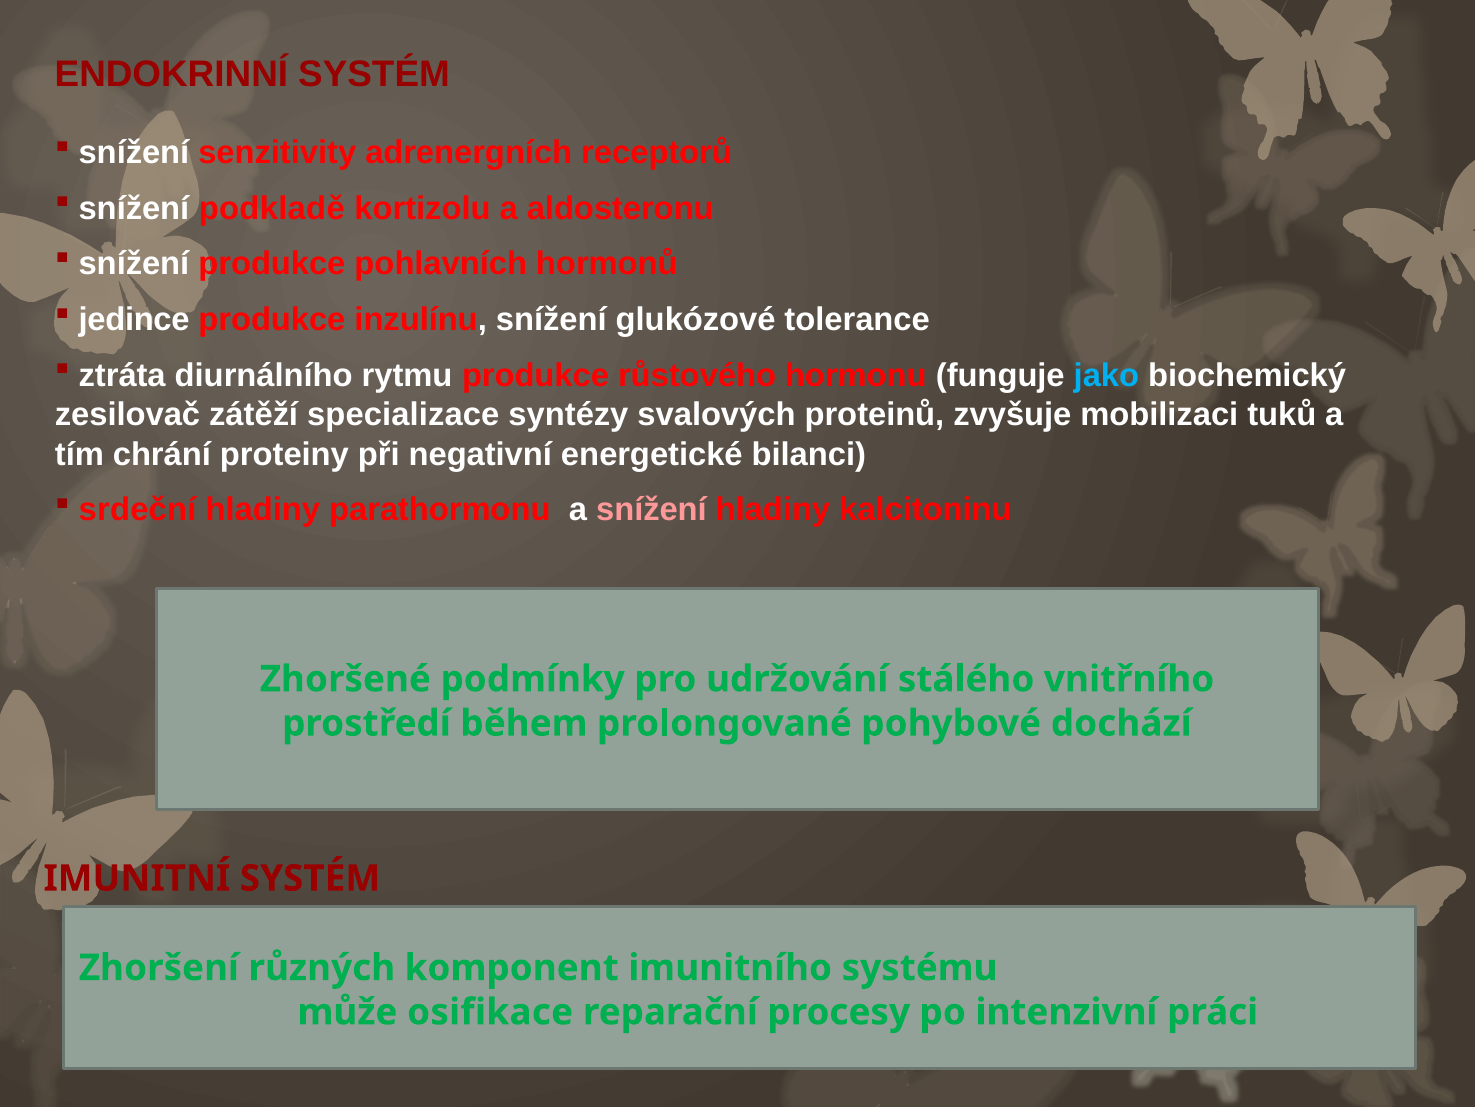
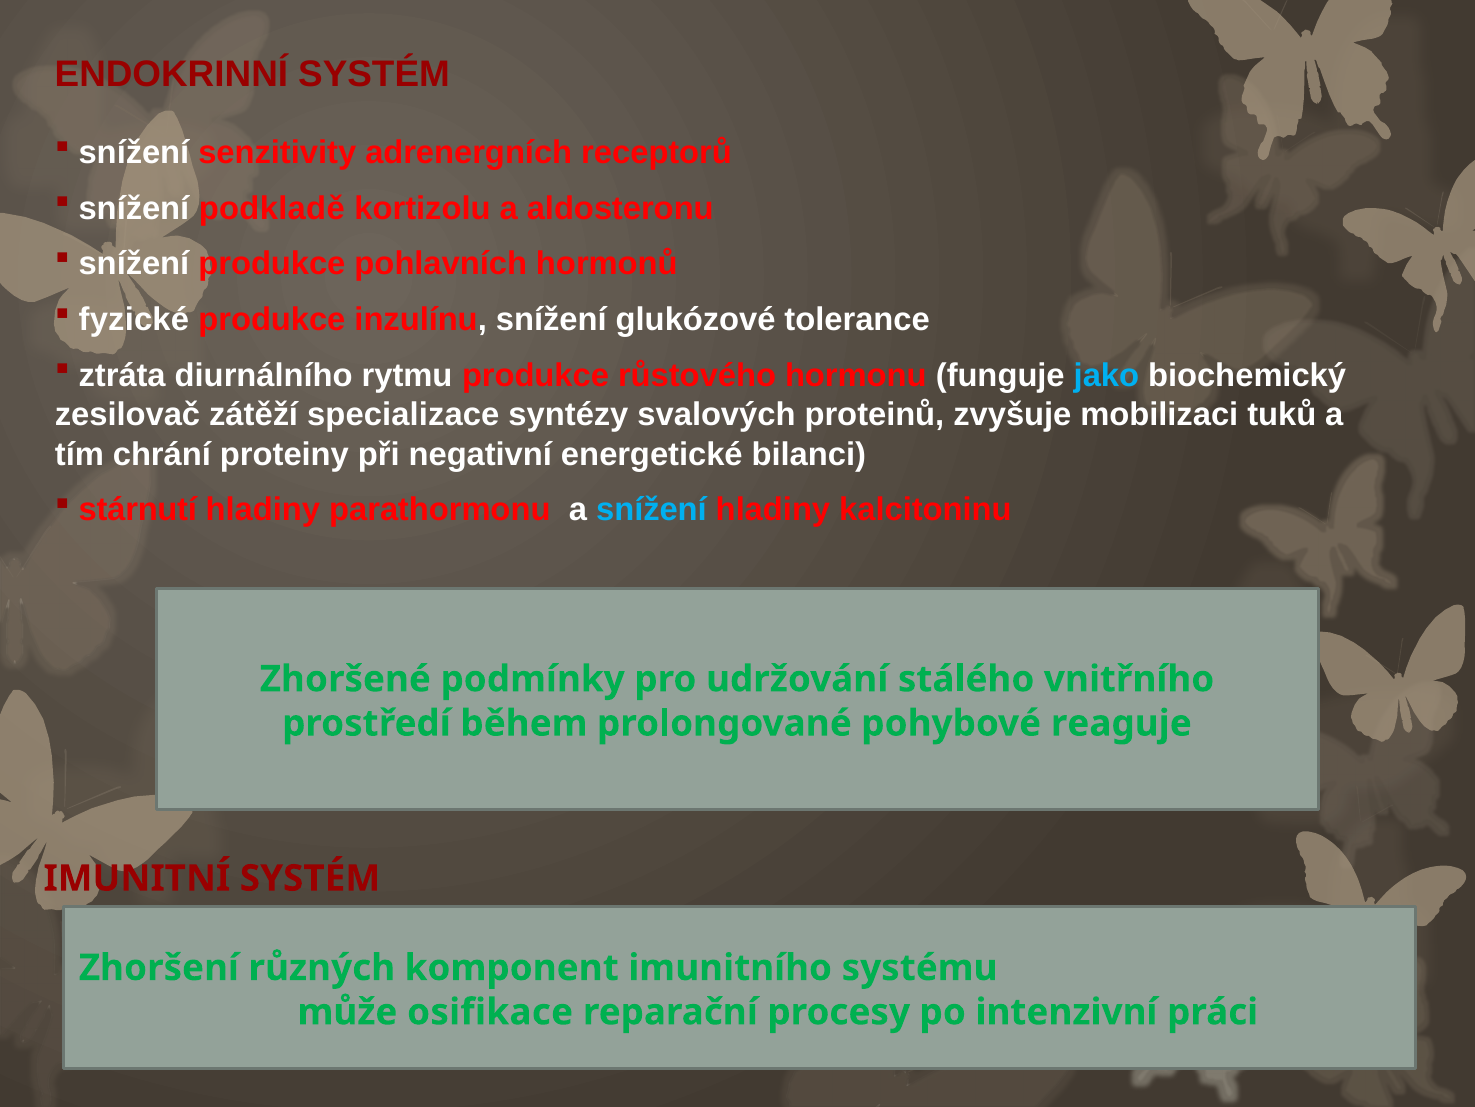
jedince: jedince -> fyzické
srdeční: srdeční -> stárnutí
snížení at (651, 510) colour: pink -> light blue
dochází: dochází -> reaguje
